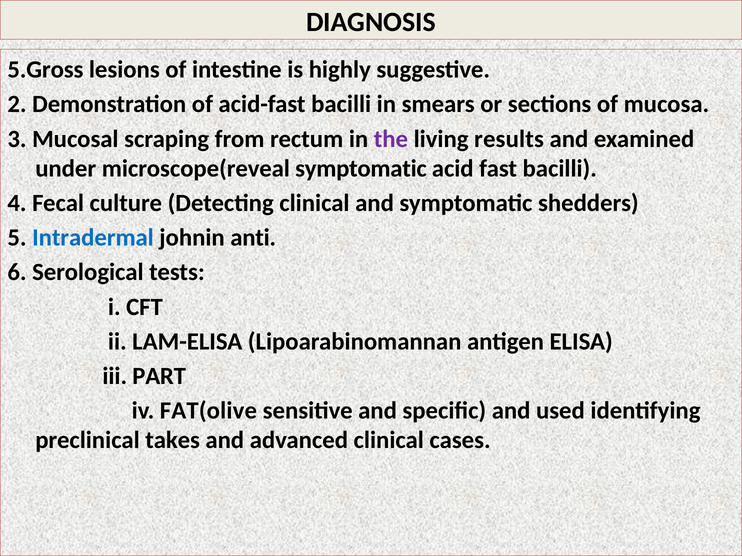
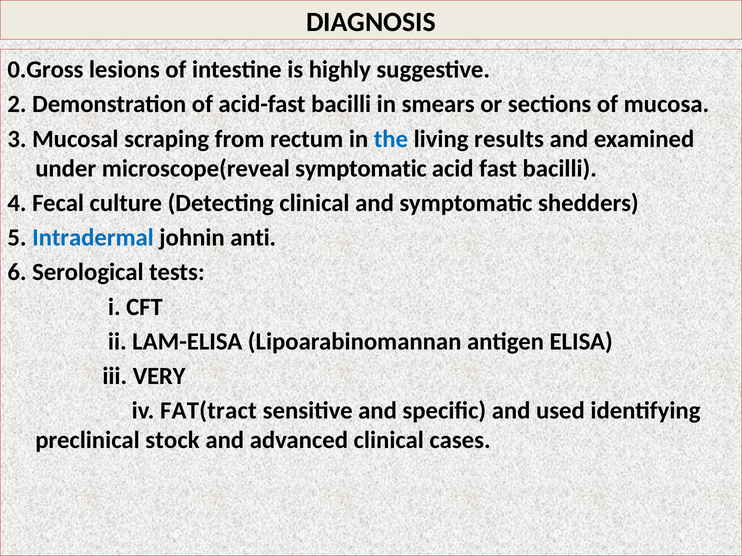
5.Gross: 5.Gross -> 0.Gross
the colour: purple -> blue
PART: PART -> VERY
FAT(olive: FAT(olive -> FAT(tract
takes: takes -> stock
